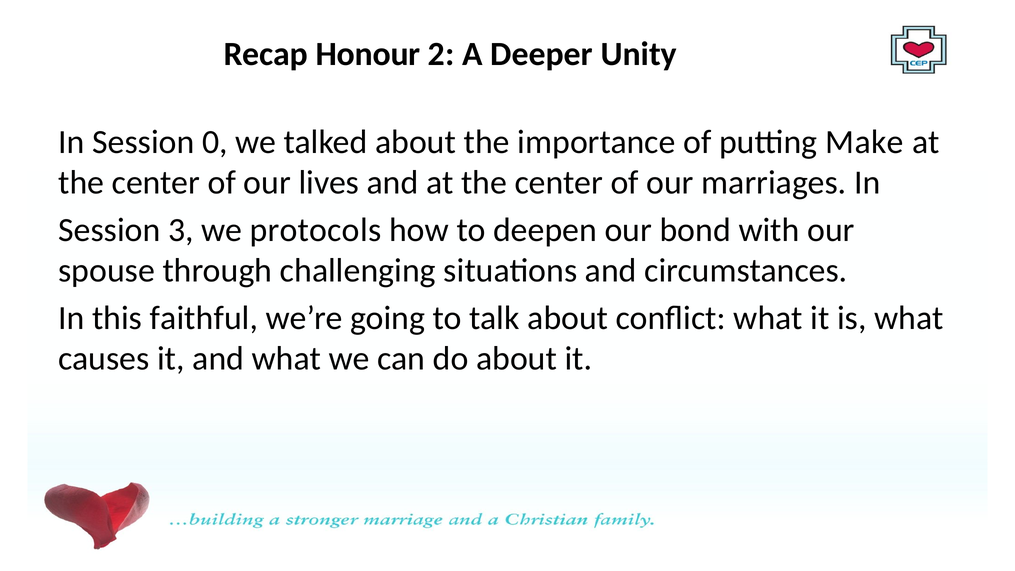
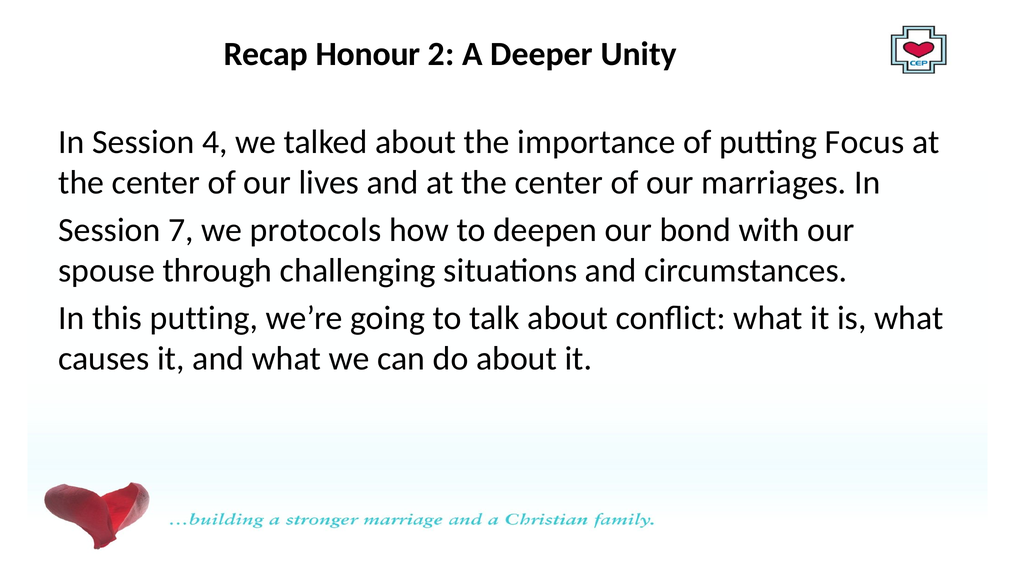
0: 0 -> 4
Make: Make -> Focus
3: 3 -> 7
this faithful: faithful -> putting
